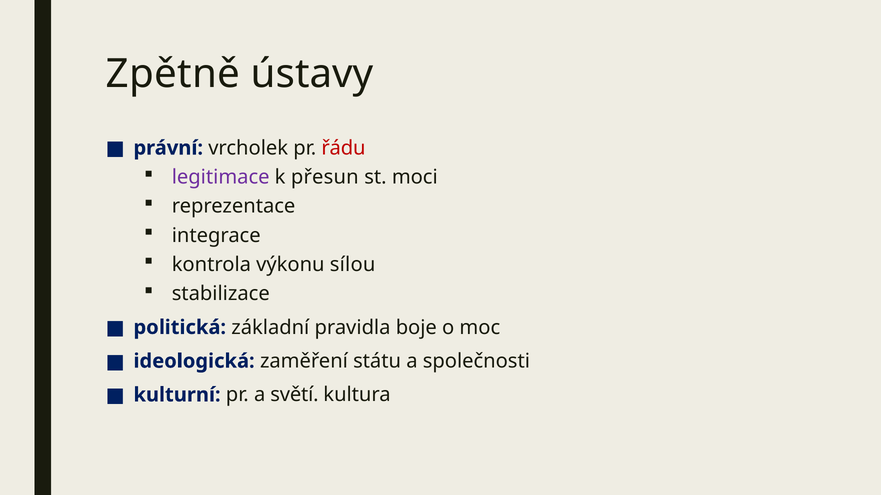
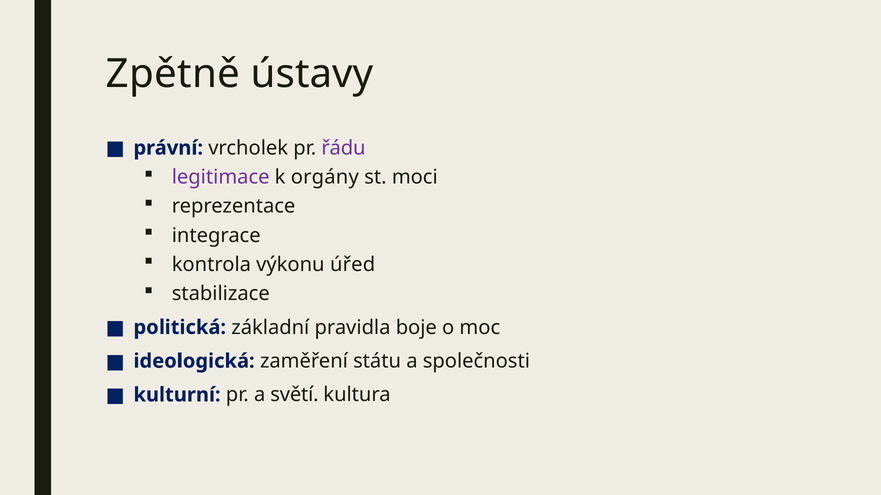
řádu colour: red -> purple
přesun: přesun -> orgány
sílou: sílou -> úřed
